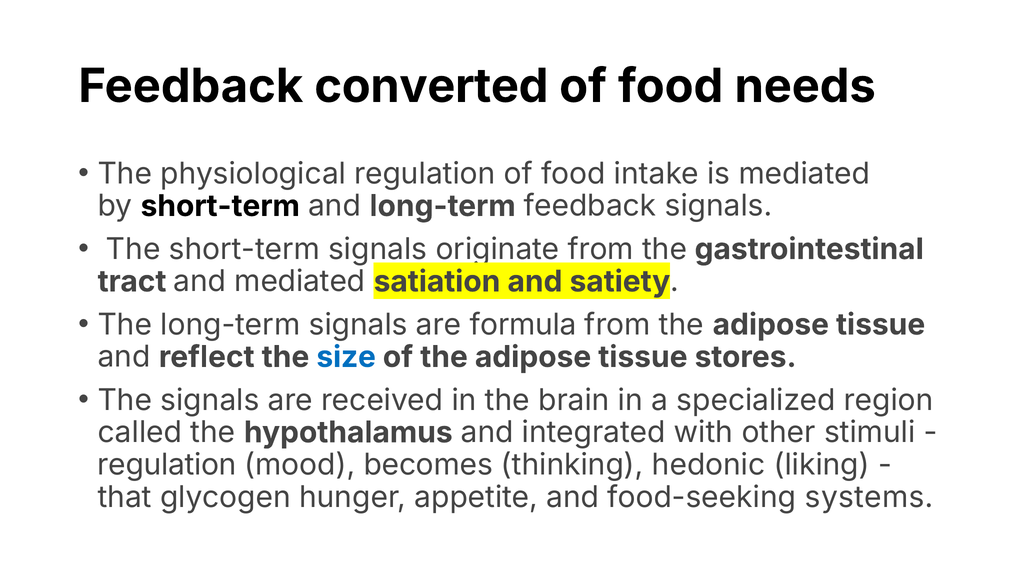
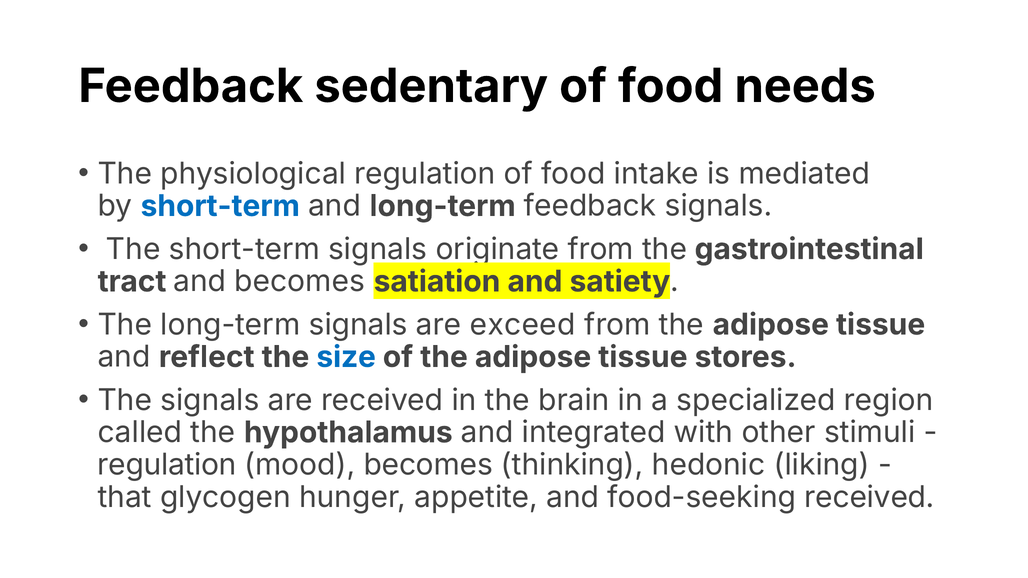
converted: converted -> sedentary
short-term at (220, 206) colour: black -> blue
and mediated: mediated -> becomes
formula: formula -> exceed
food-seeking systems: systems -> received
